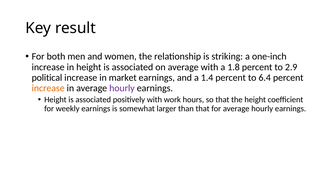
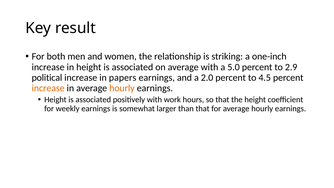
1.8: 1.8 -> 5.0
market: market -> papers
1.4: 1.4 -> 2.0
6.4: 6.4 -> 4.5
hourly at (122, 88) colour: purple -> orange
